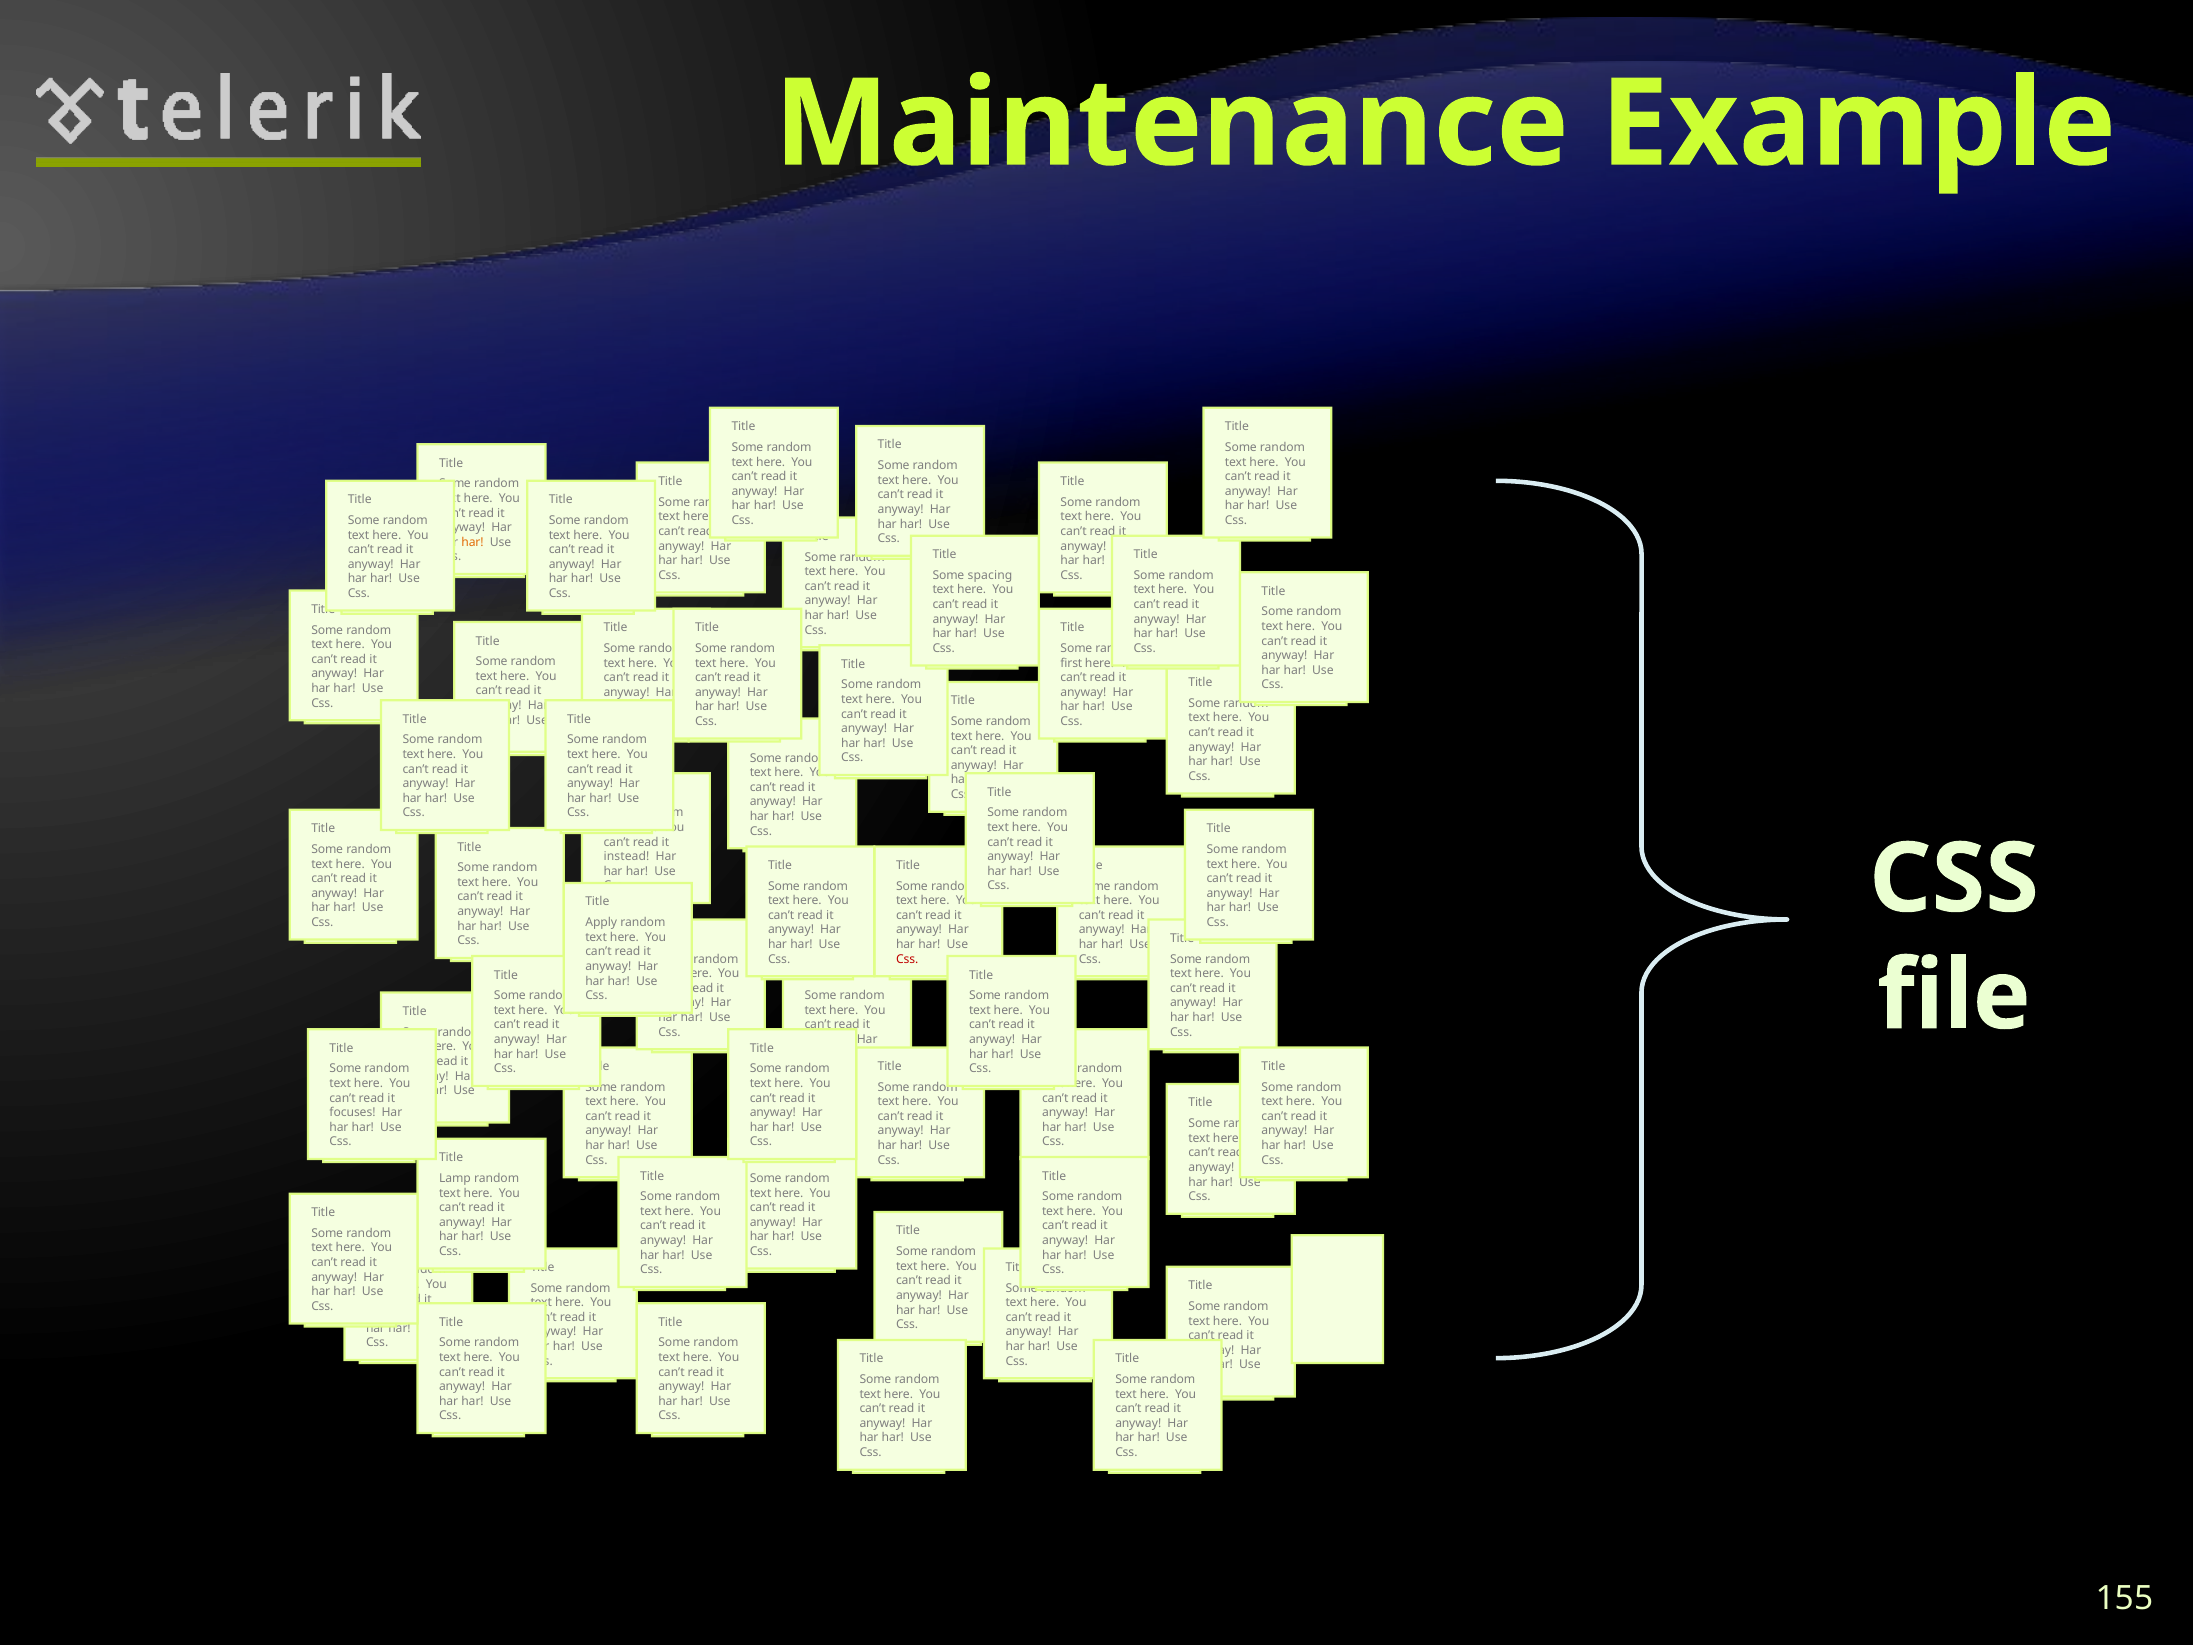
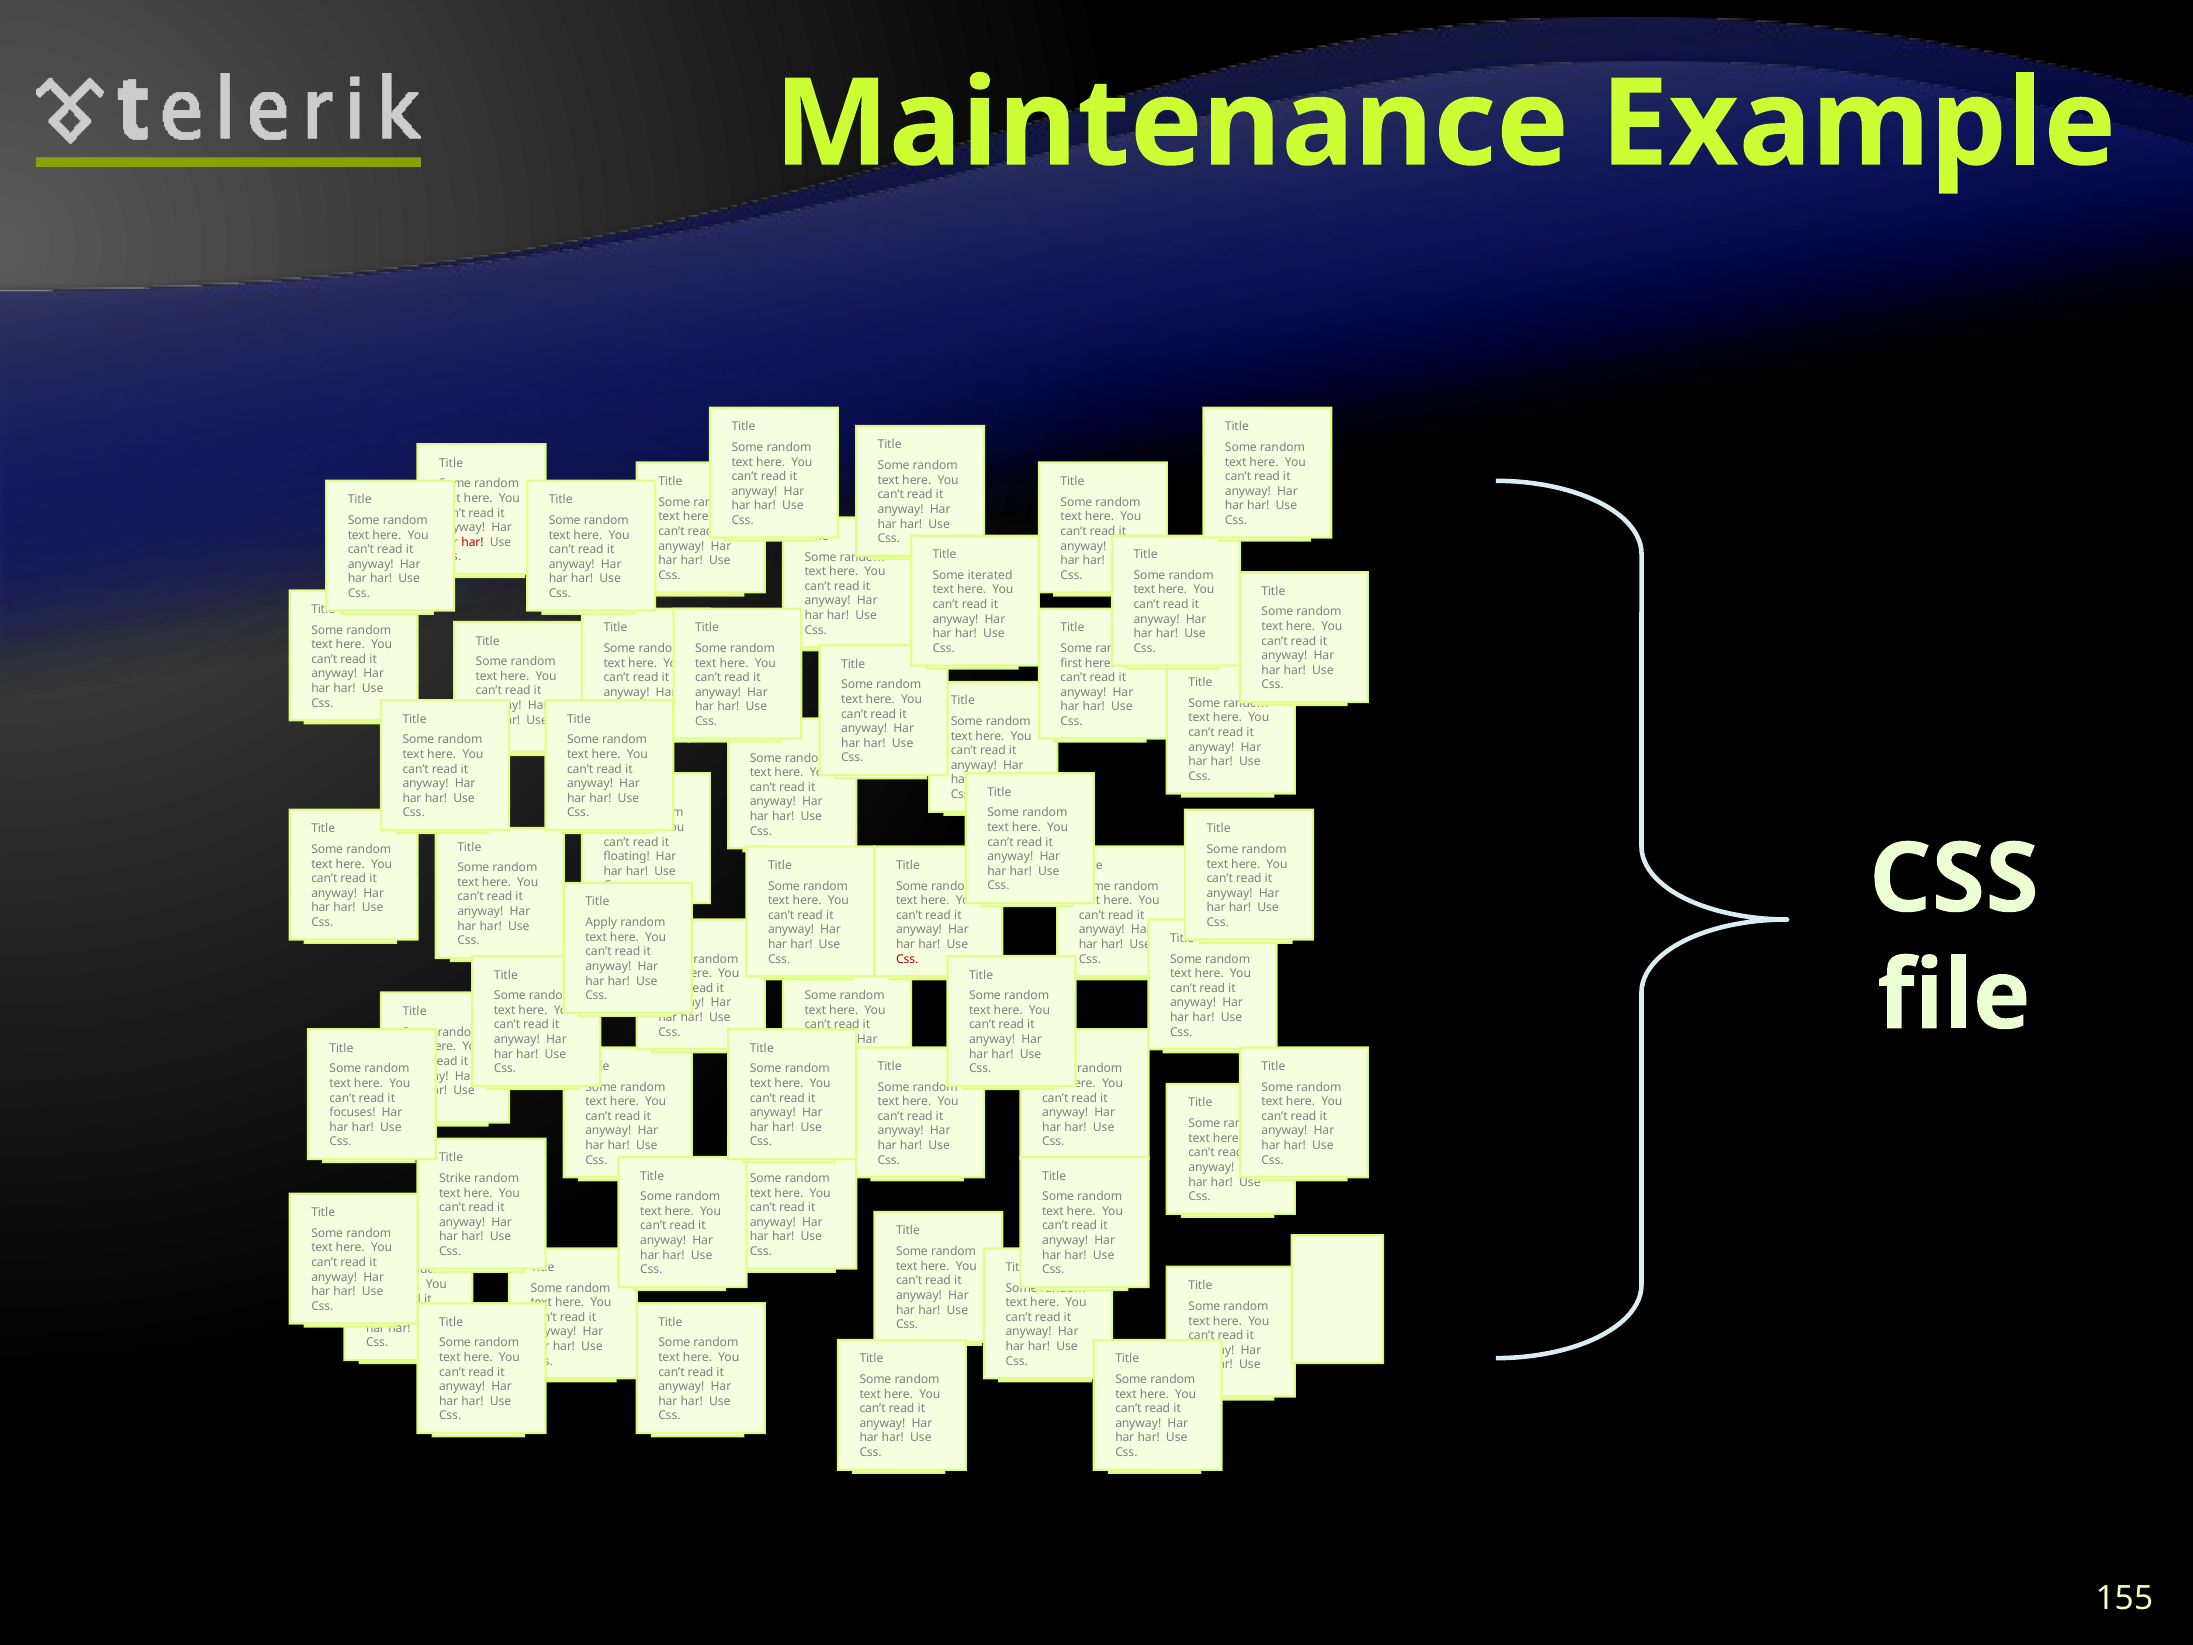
har at (473, 542) colour: orange -> red
spacing: spacing -> iterated
instead: instead -> floating
Lamp: Lamp -> Strike
